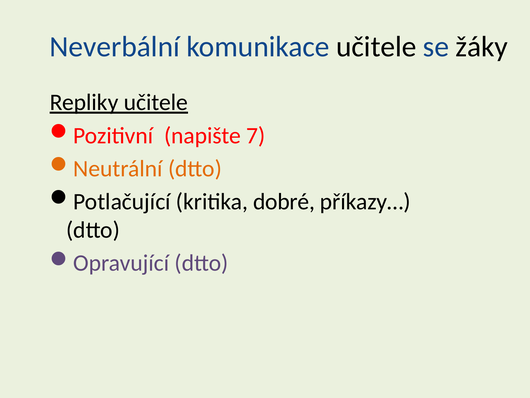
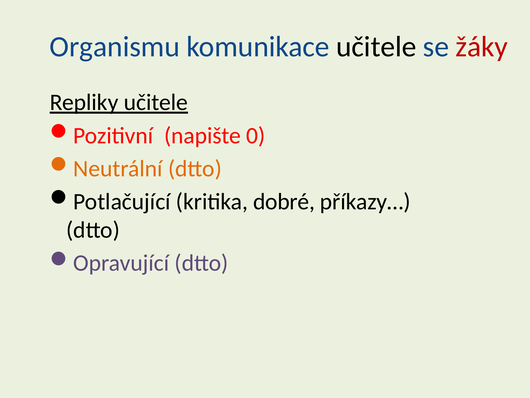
Neverbální: Neverbální -> Organismu
žáky colour: black -> red
7: 7 -> 0
